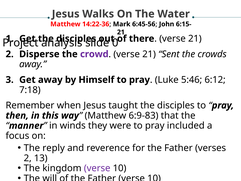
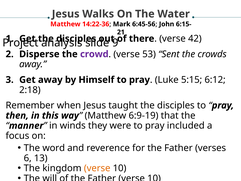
21 at (195, 39): 21 -> 42
0: 0 -> 9
21 at (149, 54): 21 -> 53
5:46: 5:46 -> 5:15
7:18: 7:18 -> 2:18
6:9-83: 6:9-83 -> 6:9-19
reply: reply -> word
2 at (28, 158): 2 -> 6
verse at (97, 168) colour: purple -> orange
